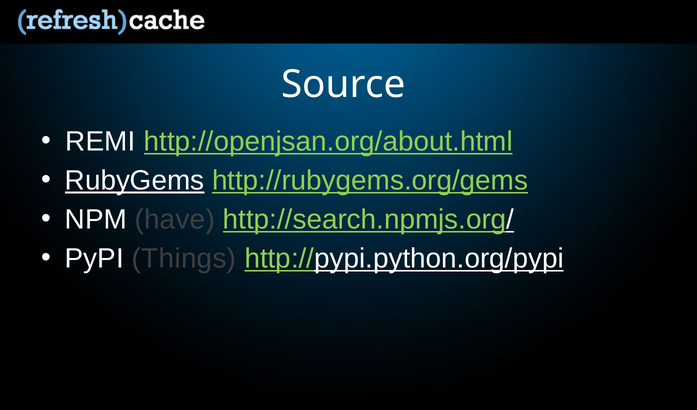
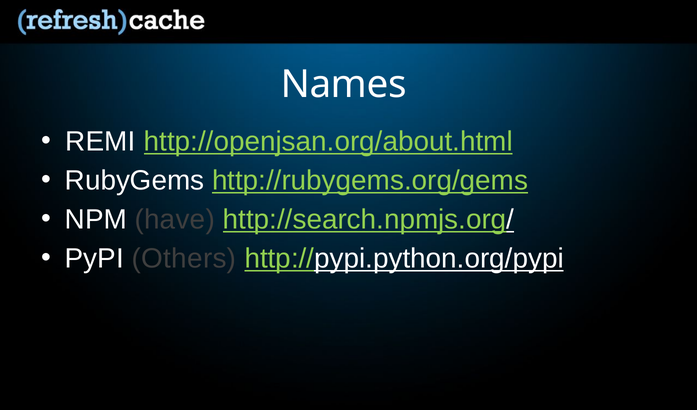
Source: Source -> Names
RubyGems underline: present -> none
Things: Things -> Others
